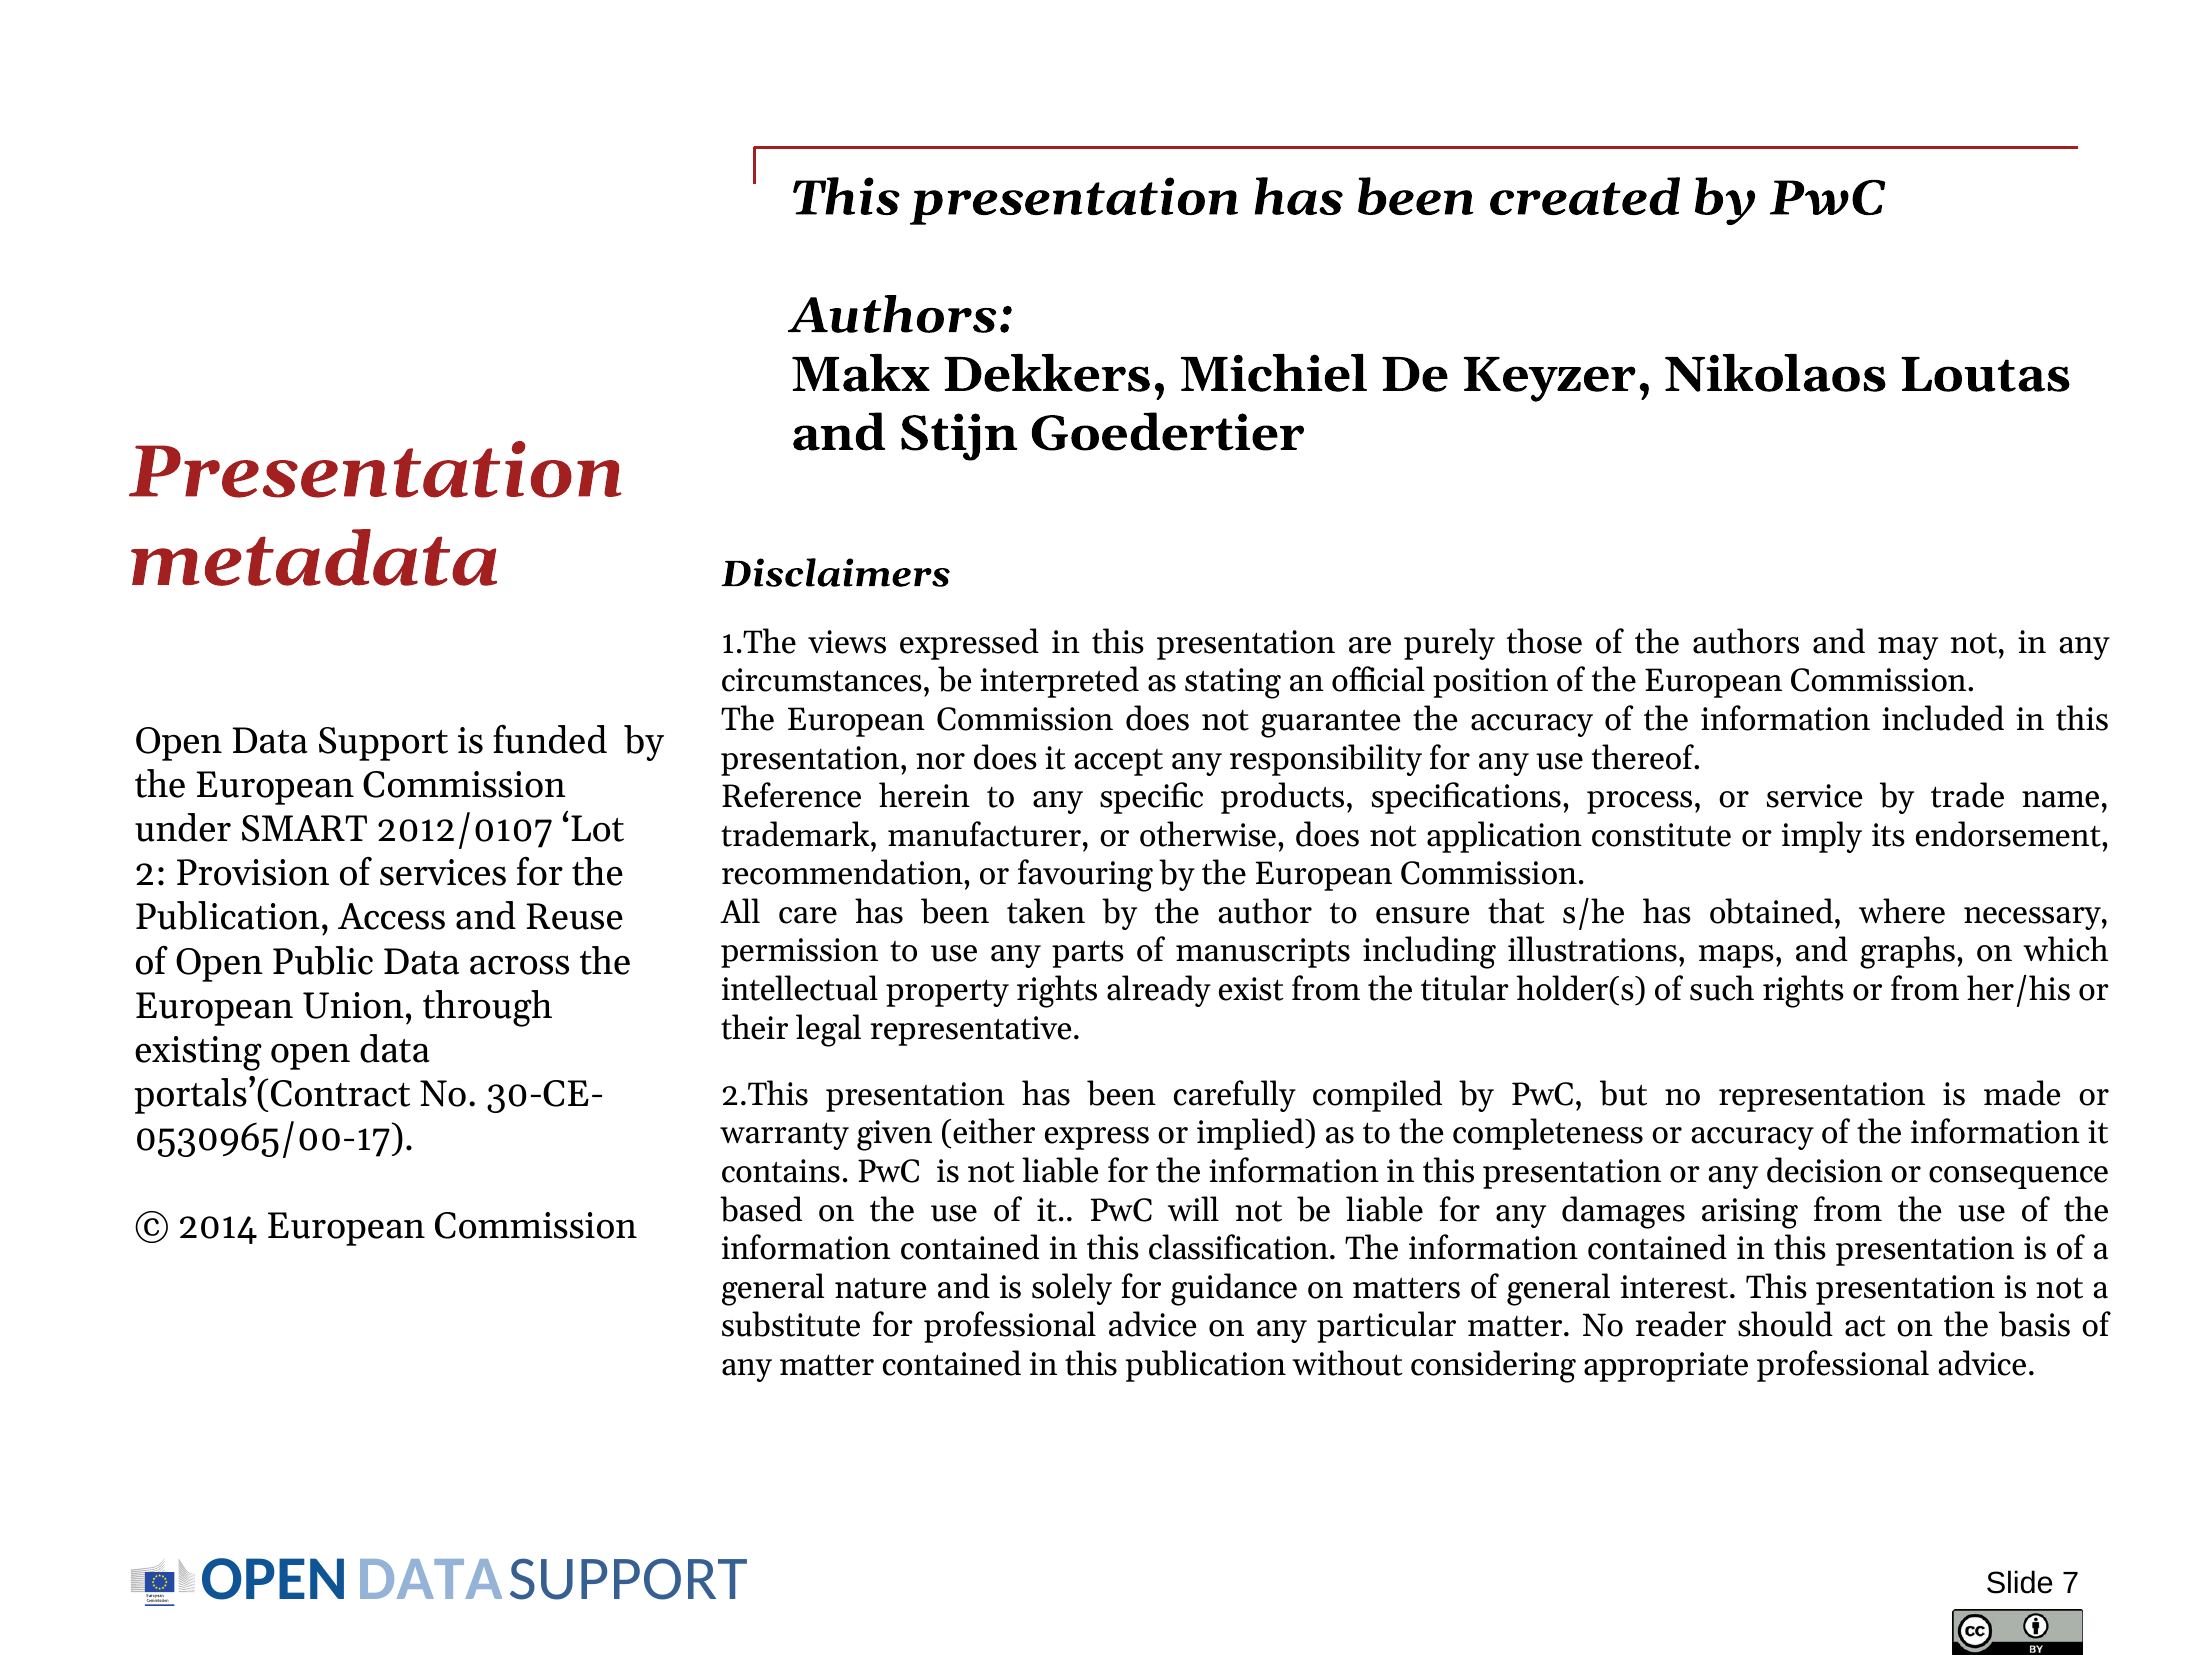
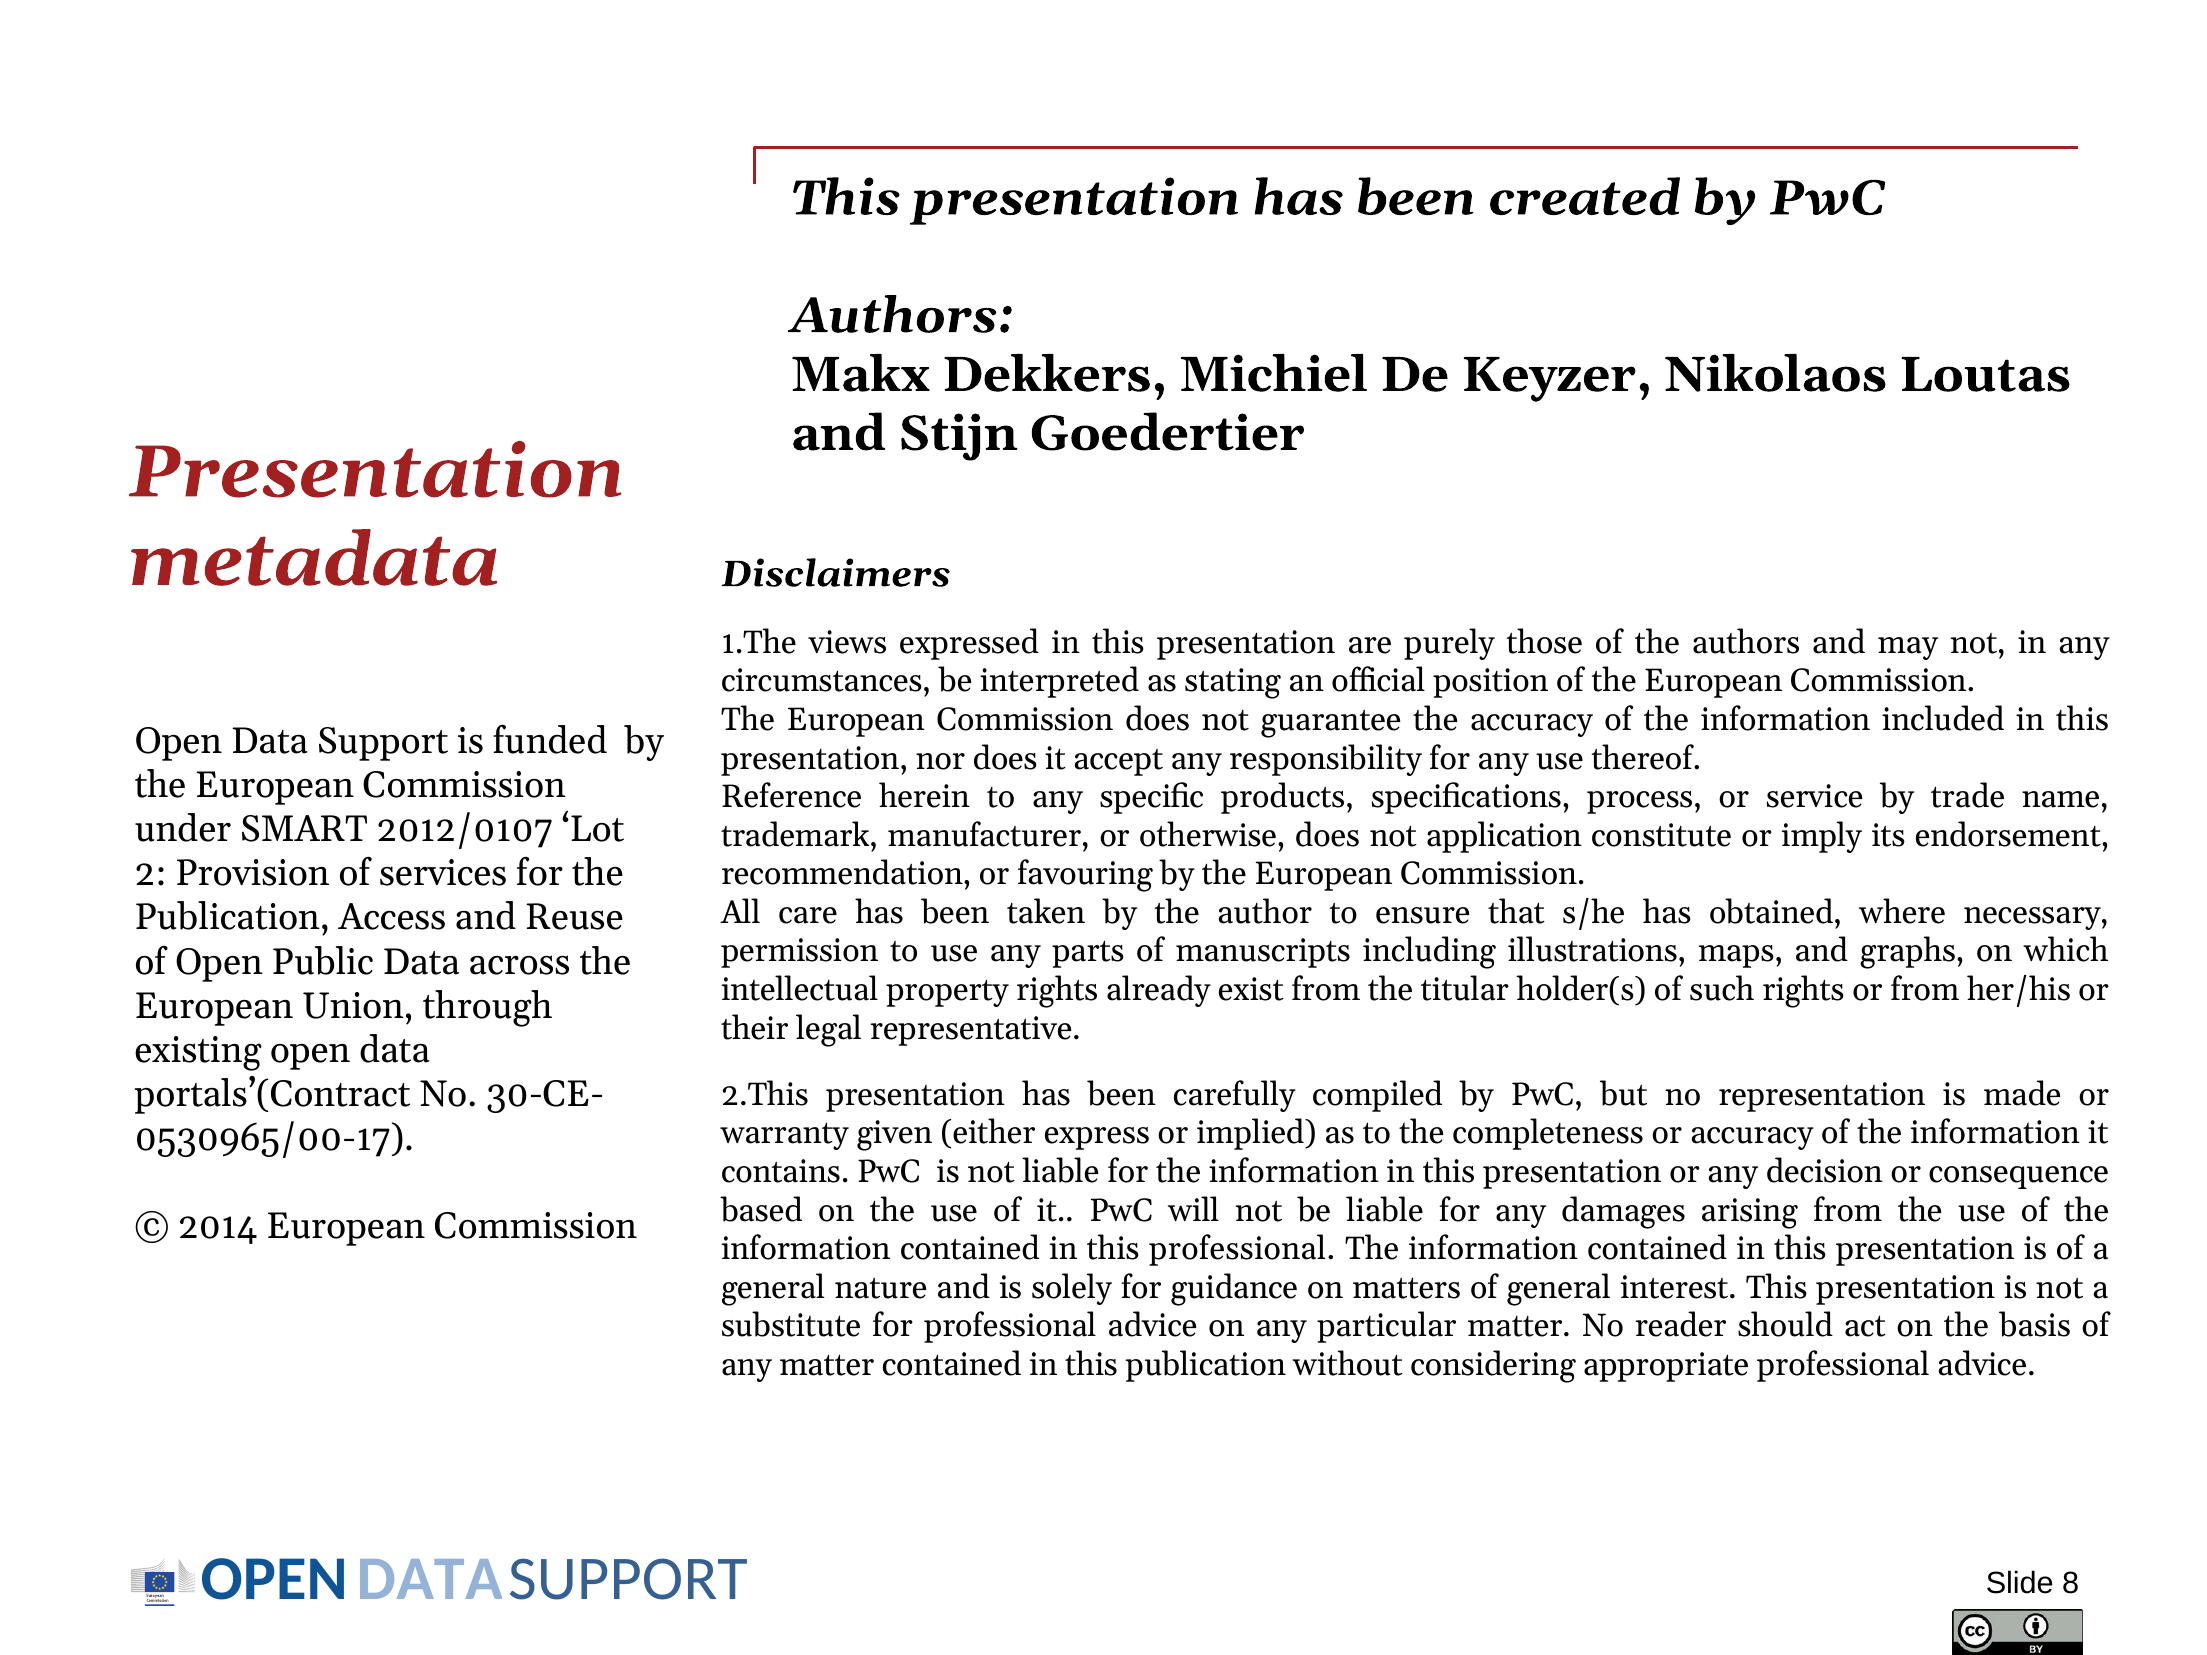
this classification: classification -> professional
7: 7 -> 8
